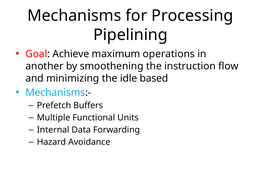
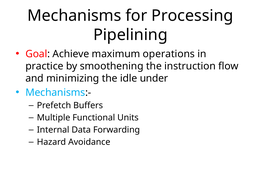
another: another -> practice
based: based -> under
